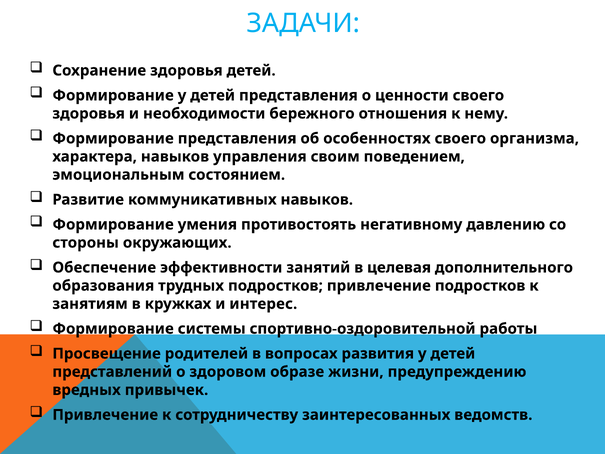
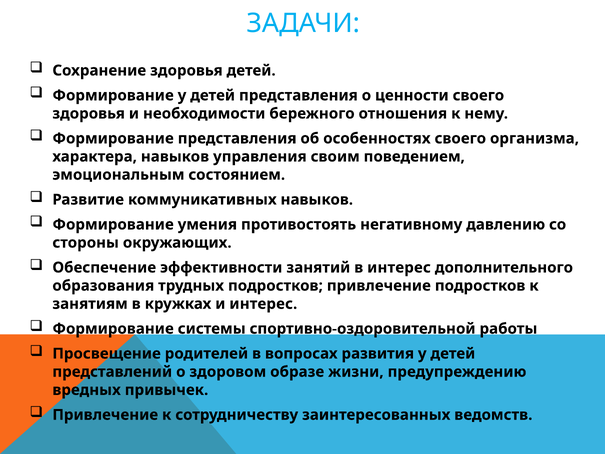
в целевая: целевая -> интерес
